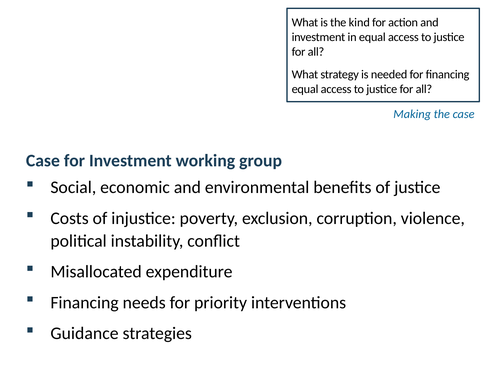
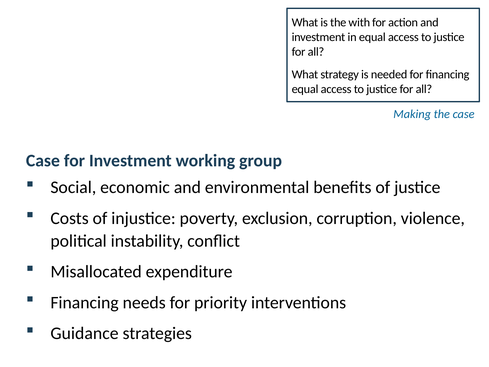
kind: kind -> with
